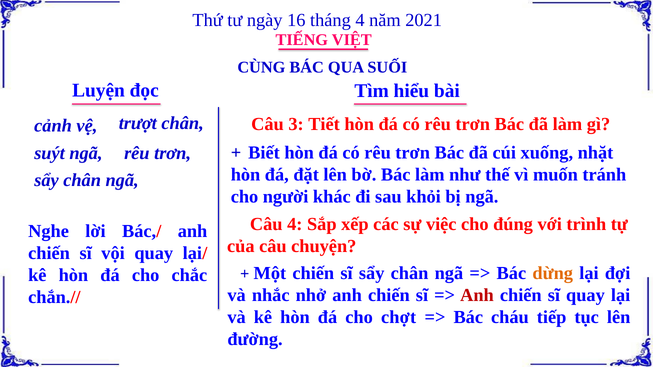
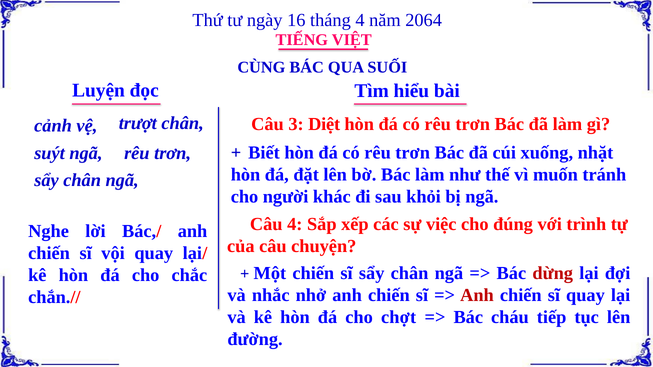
2021: 2021 -> 2064
Tiết: Tiết -> Diệt
dừng colour: orange -> red
